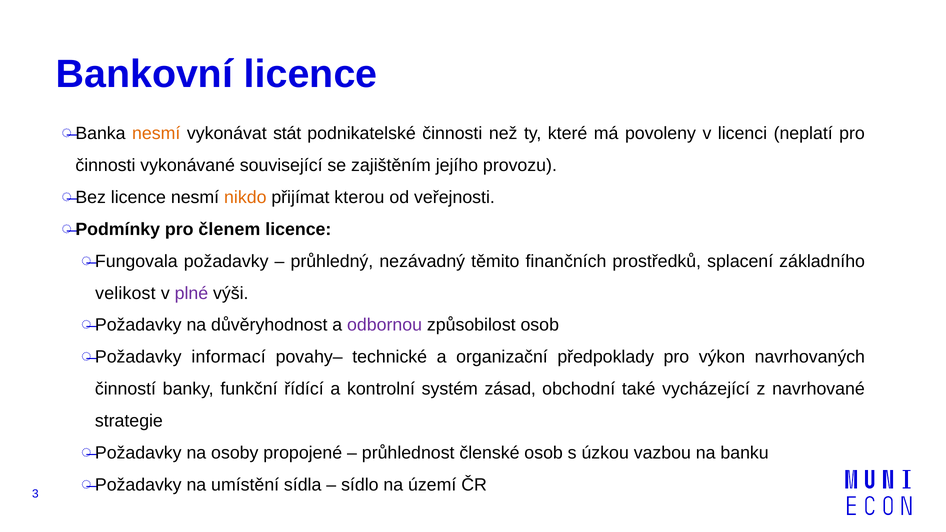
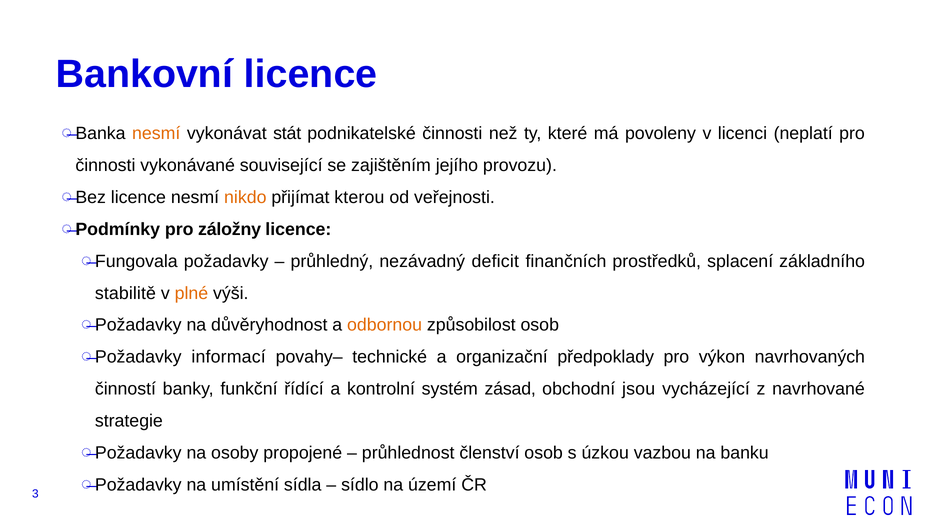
členem: členem -> záložny
těmito: těmito -> deficit
velikost: velikost -> stabilitě
plné colour: purple -> orange
odbornou colour: purple -> orange
také: také -> jsou
členské: členské -> členství
